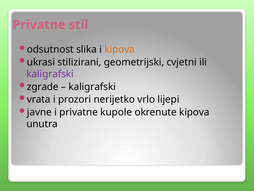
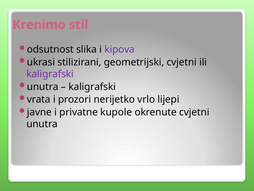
Privatne at (39, 25): Privatne -> Krenimo
kipova at (120, 49) colour: orange -> purple
zgrade at (43, 87): zgrade -> unutra
okrenute kipova: kipova -> cvjetni
